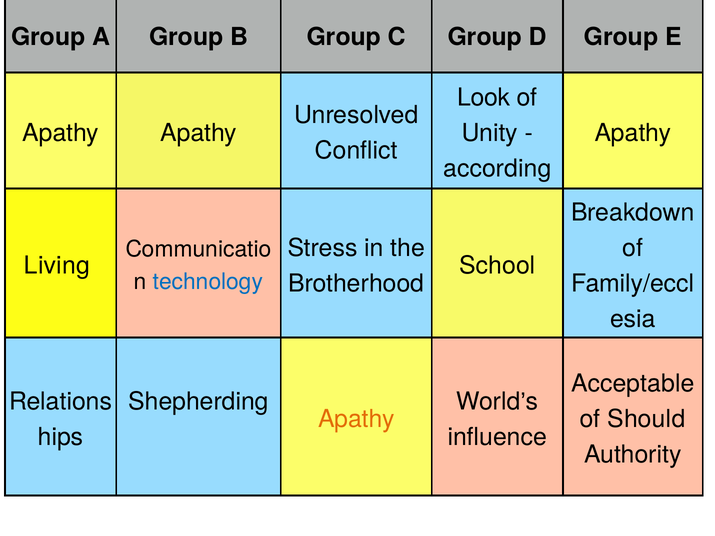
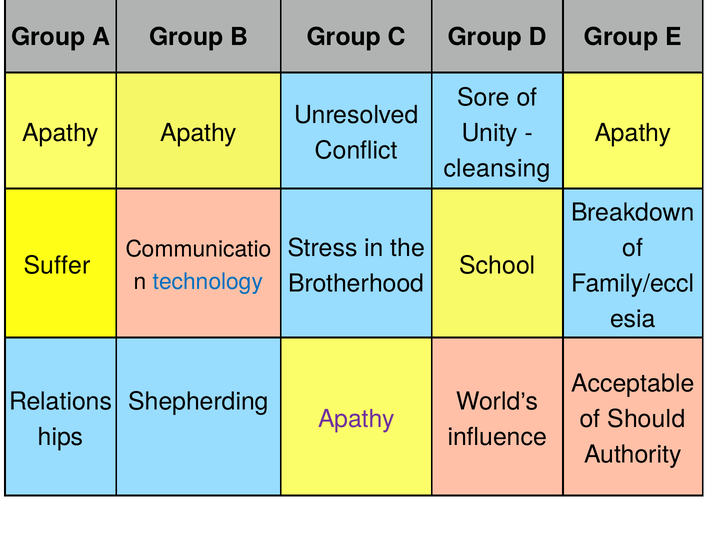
Look: Look -> Sore
according: according -> cleansing
Living: Living -> Suffer
Apathy at (356, 419) colour: orange -> purple
